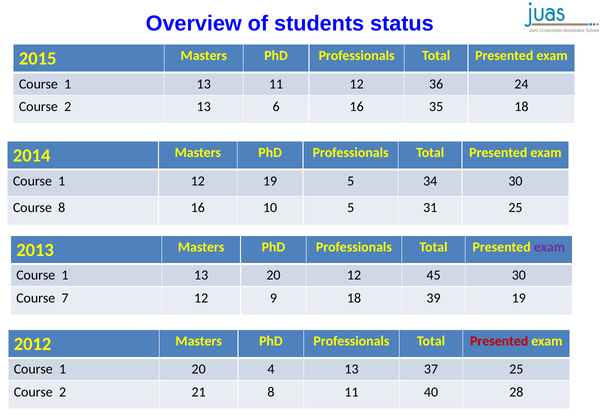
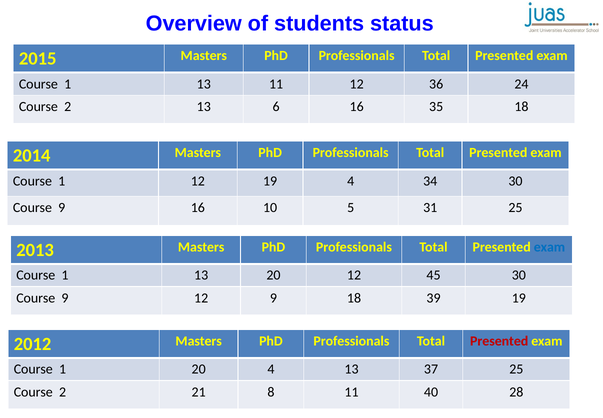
19 5: 5 -> 4
8 at (62, 207): 8 -> 9
exam at (549, 247) colour: purple -> blue
7 at (65, 298): 7 -> 9
